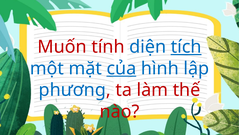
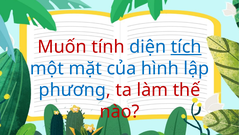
của underline: present -> none
